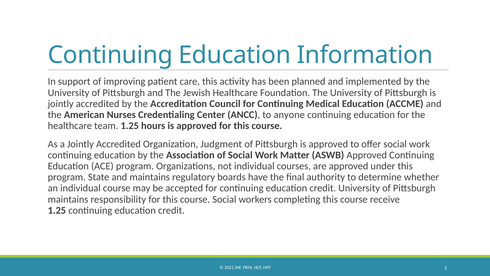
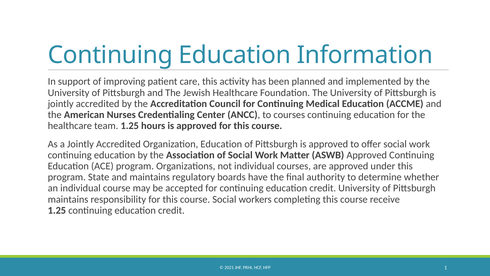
to anyone: anyone -> courses
Organization Judgment: Judgment -> Education
